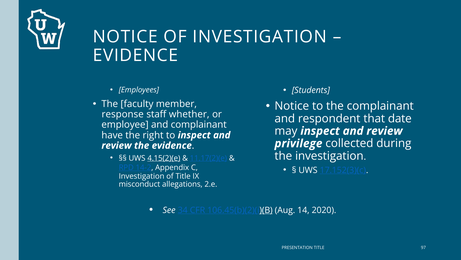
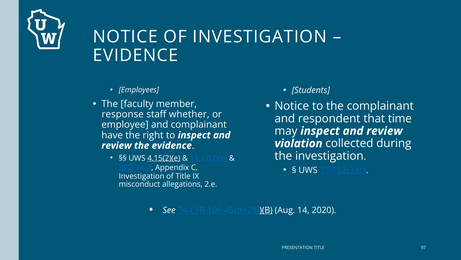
date: date -> time
privilege: privilege -> violation
